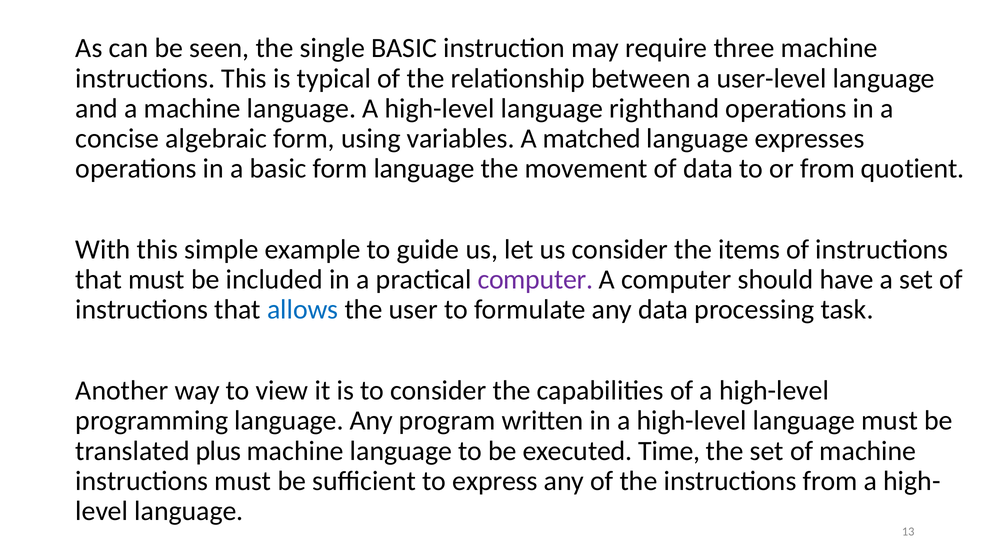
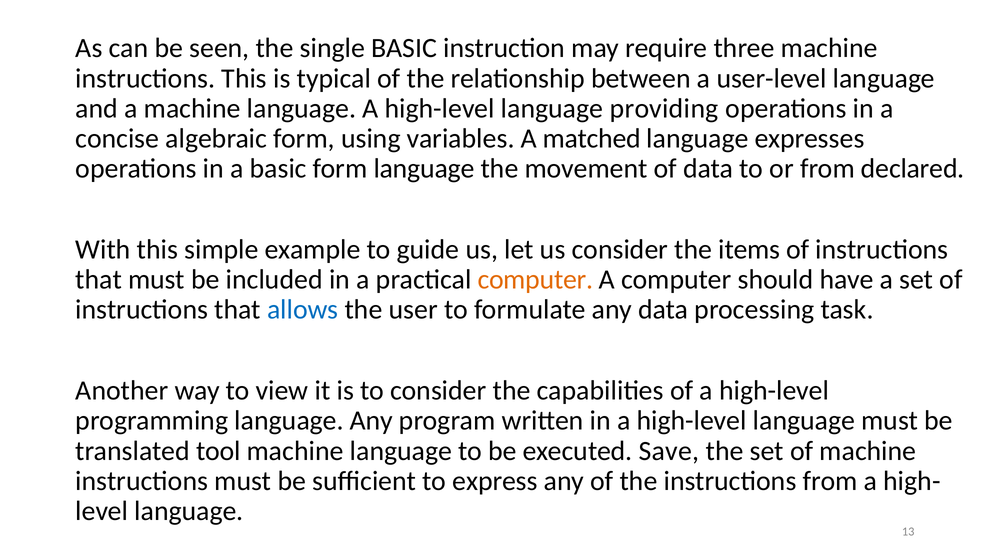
righthand: righthand -> providing
quotient: quotient -> declared
computer at (535, 280) colour: purple -> orange
plus: plus -> tool
Time: Time -> Save
